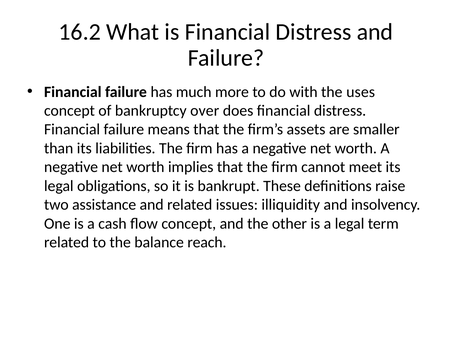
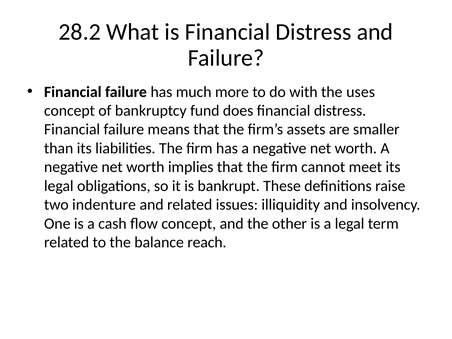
16.2: 16.2 -> 28.2
over: over -> fund
assistance: assistance -> indenture
